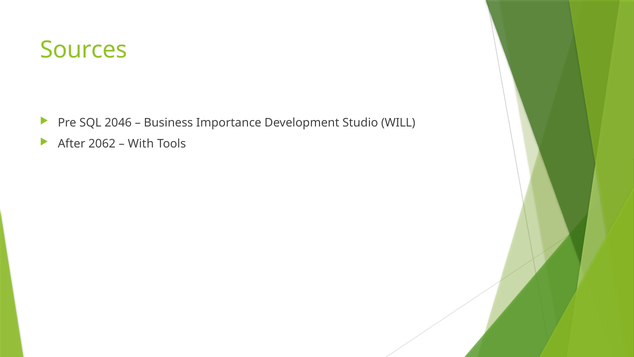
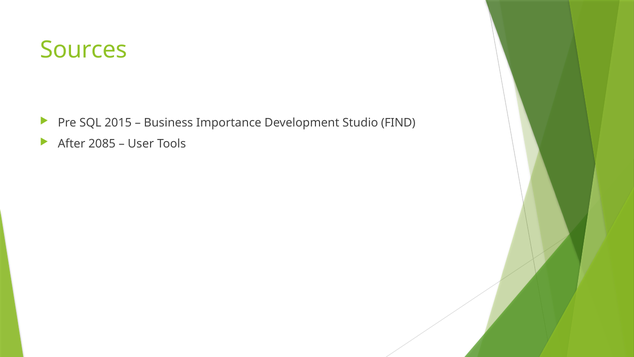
2046: 2046 -> 2015
WILL: WILL -> FIND
2062: 2062 -> 2085
With: With -> User
